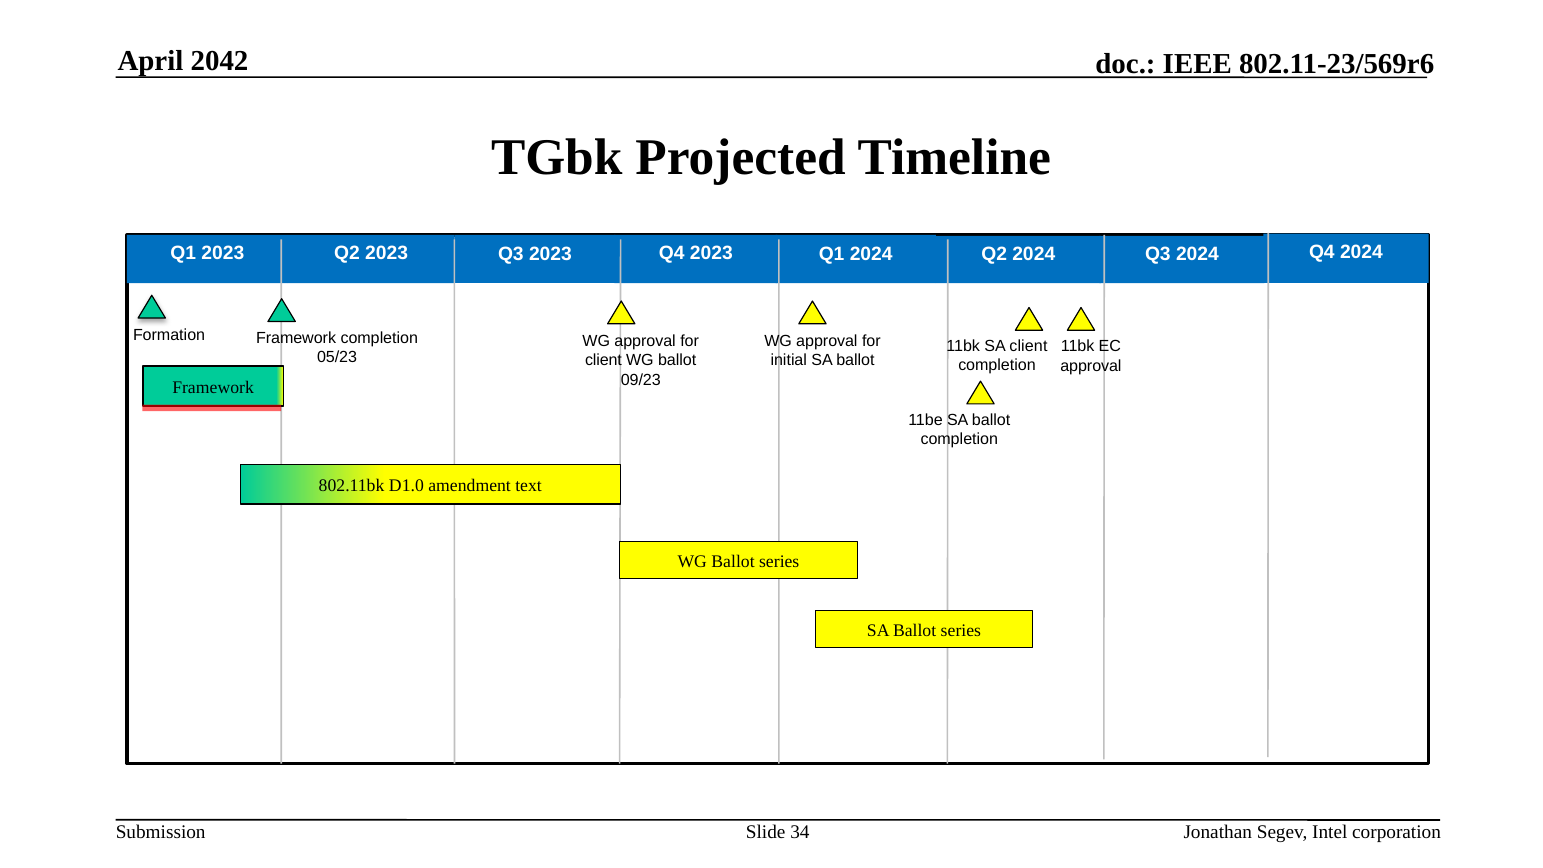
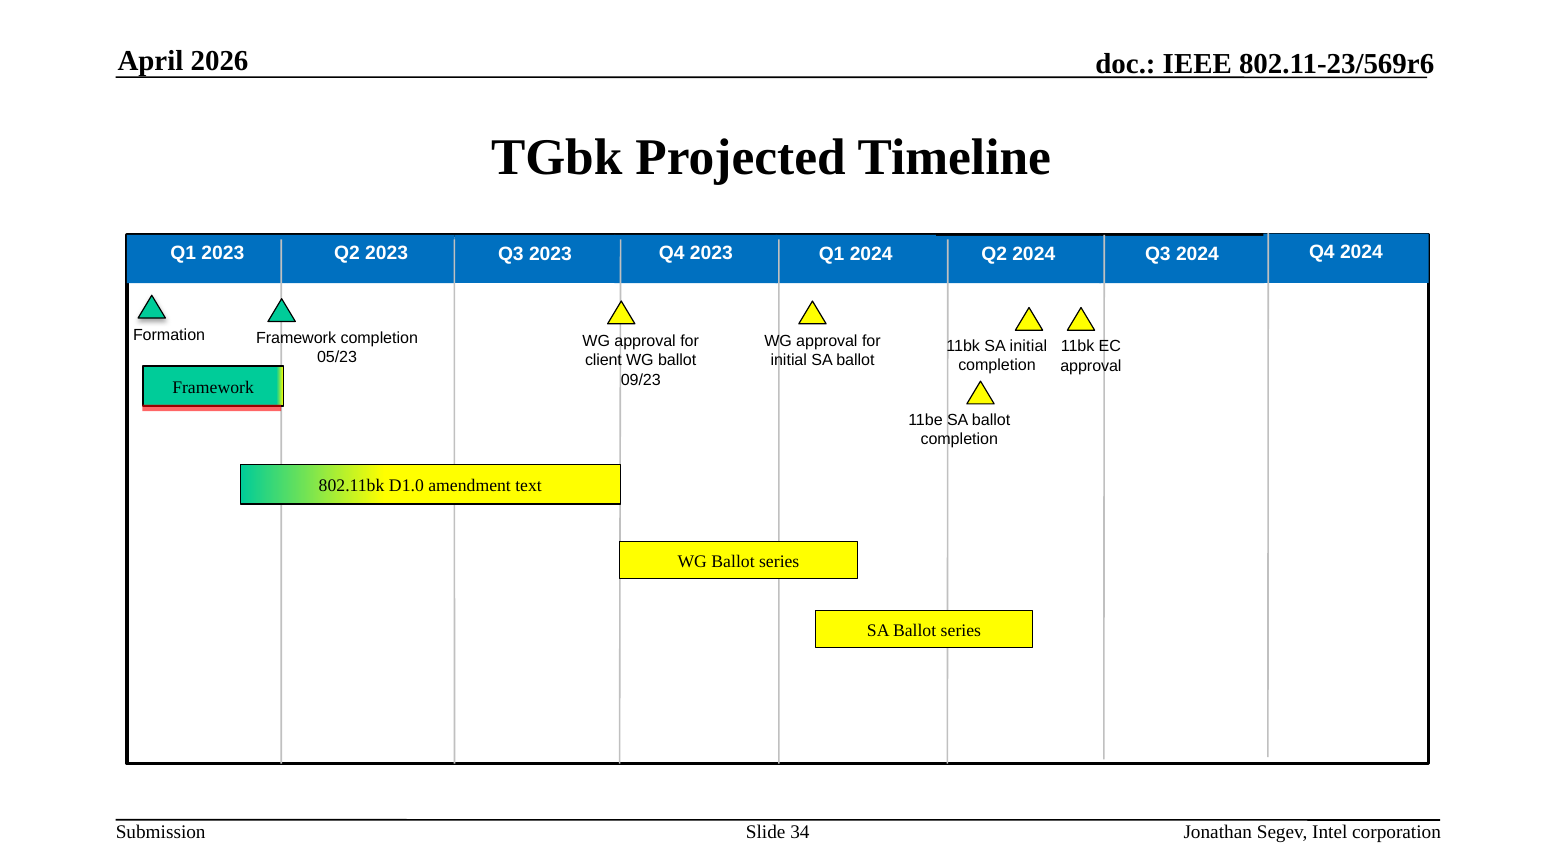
2042: 2042 -> 2026
SA client: client -> initial
